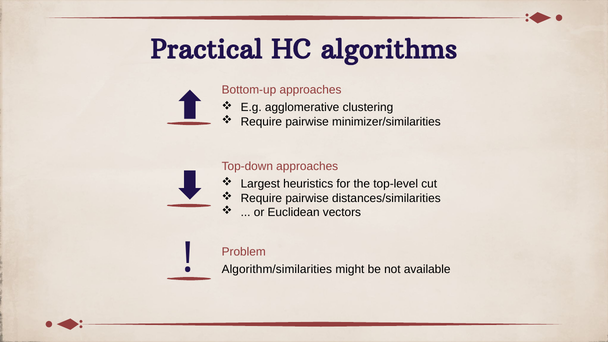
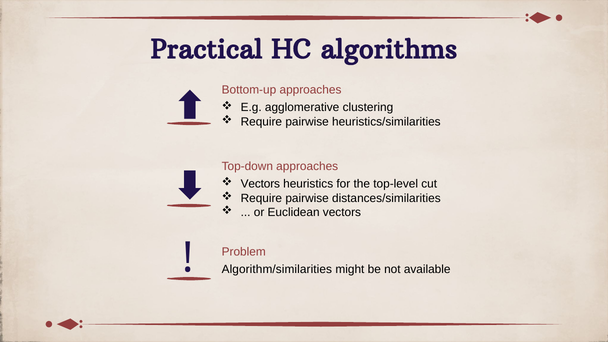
minimizer/similarities: minimizer/similarities -> heuristics/similarities
Largest at (260, 184): Largest -> Vectors
